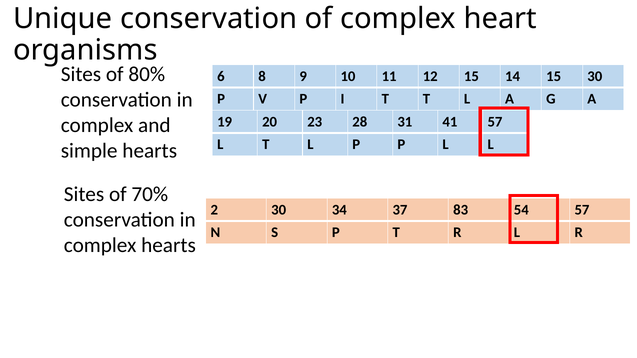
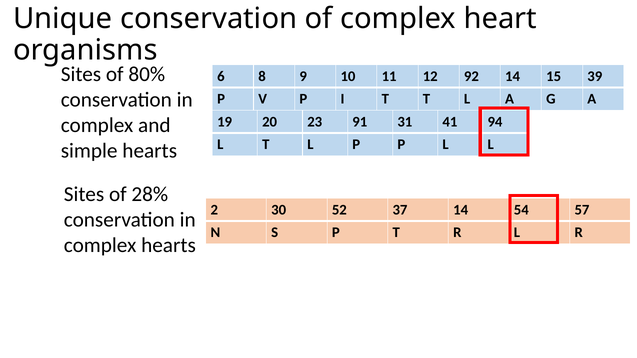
12 15: 15 -> 92
15 30: 30 -> 39
28: 28 -> 91
41 57: 57 -> 94
70%: 70% -> 28%
34: 34 -> 52
37 83: 83 -> 14
